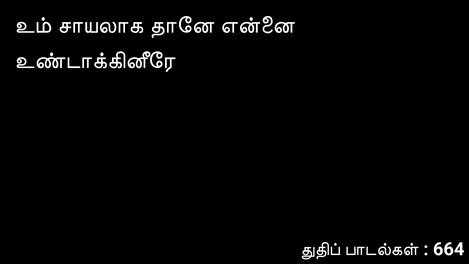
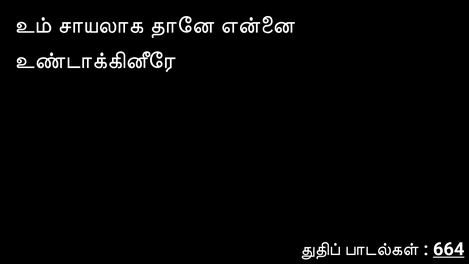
664 underline: none -> present
